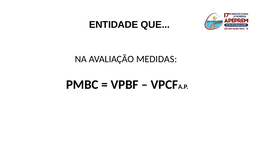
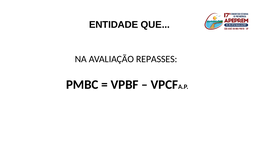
MEDIDAS: MEDIDAS -> REPASSES
